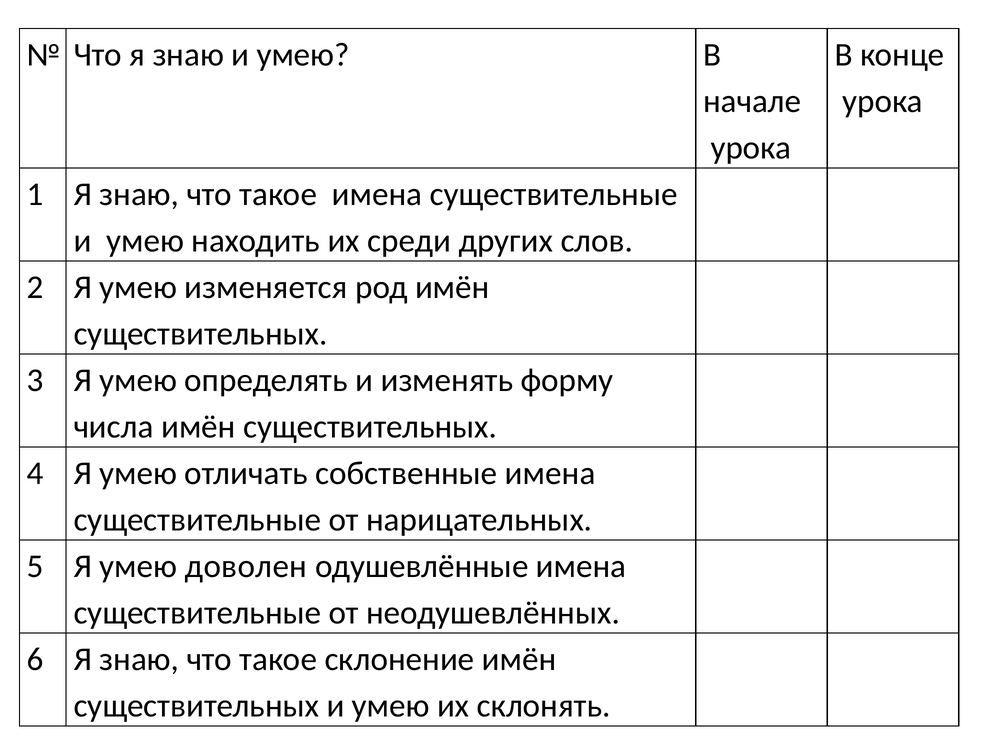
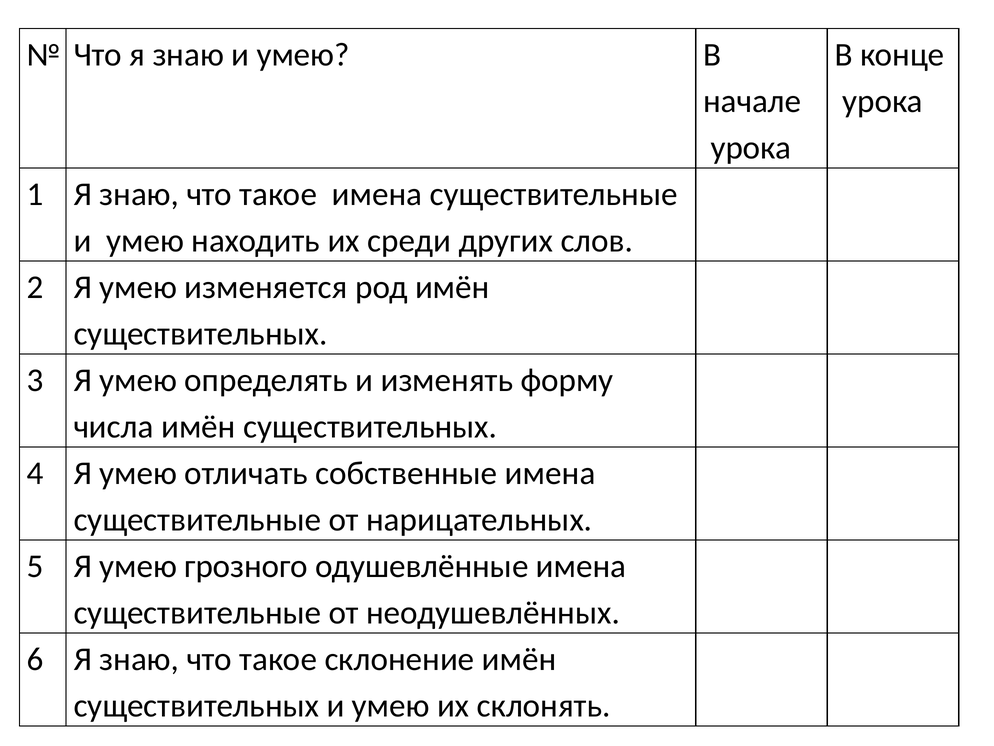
доволен: доволен -> грозного
